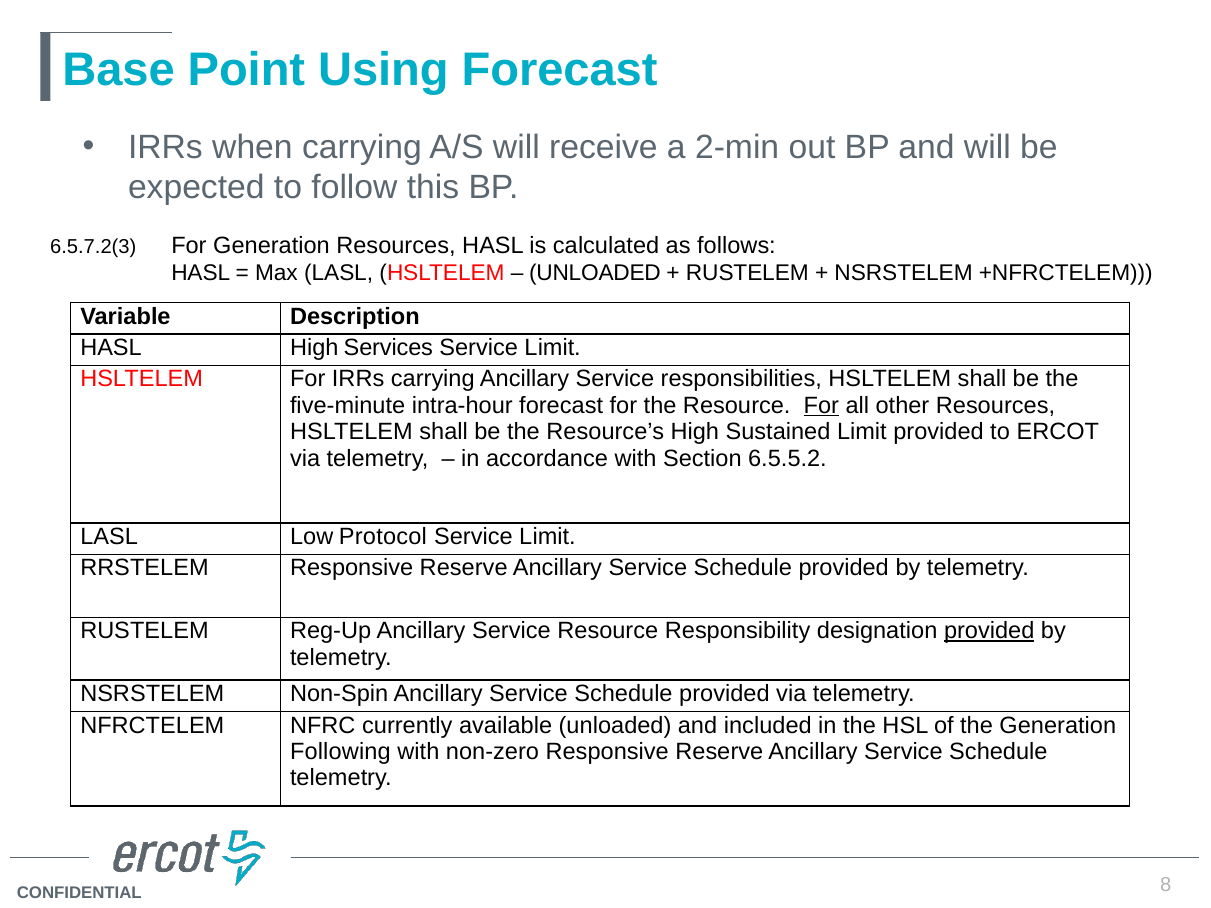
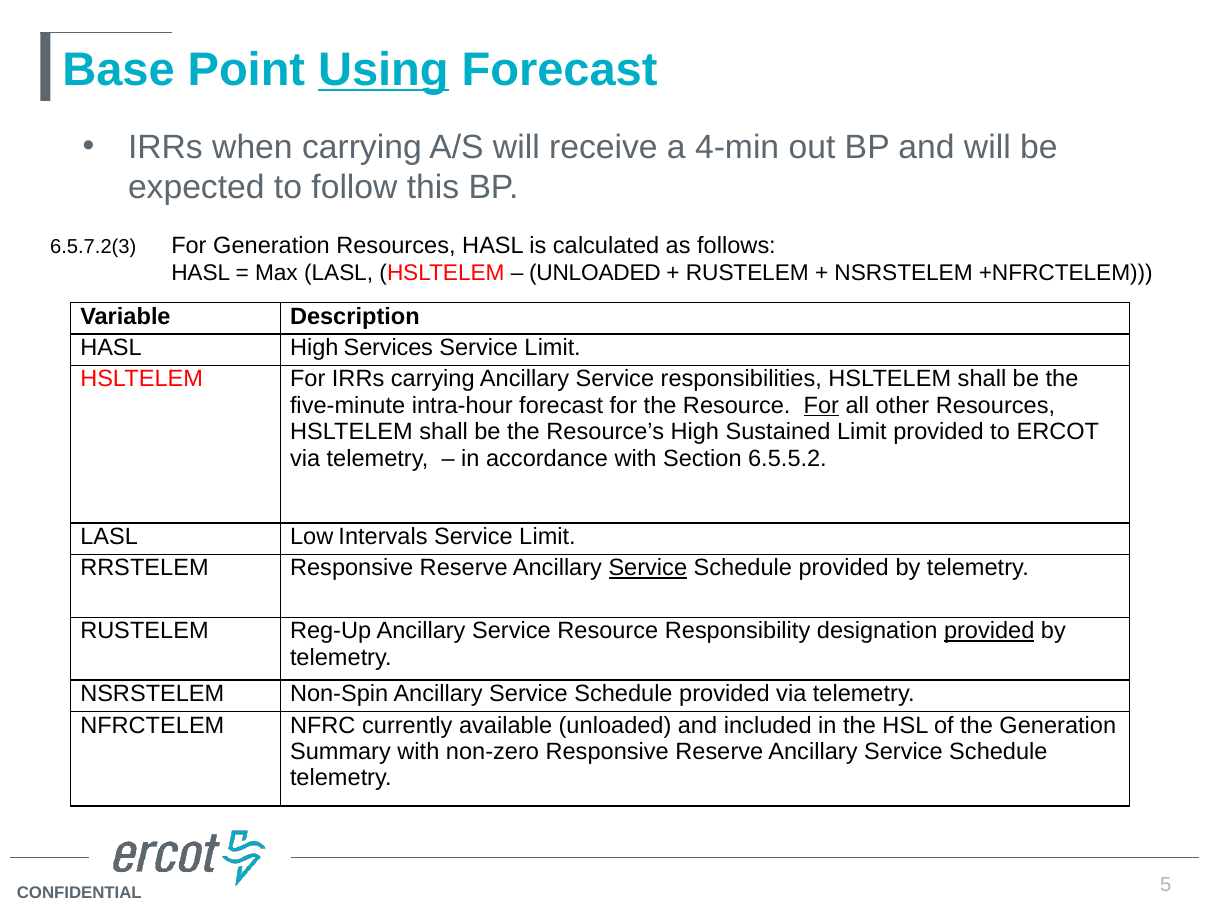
Using underline: none -> present
2-min: 2-min -> 4-min
Protocol: Protocol -> Intervals
Service at (648, 568) underline: none -> present
Following: Following -> Summary
8: 8 -> 5
